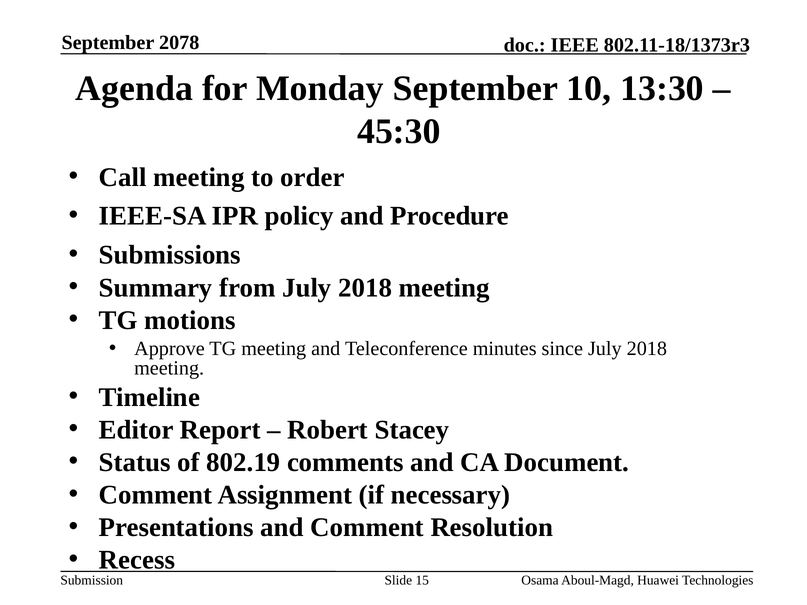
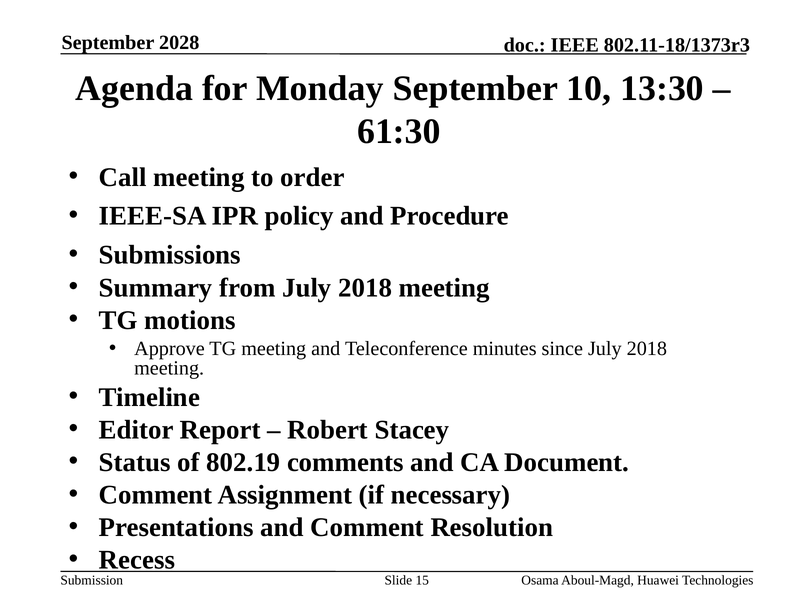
2078: 2078 -> 2028
45:30: 45:30 -> 61:30
